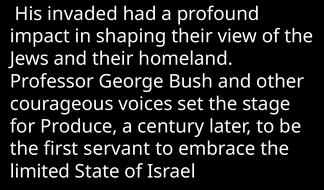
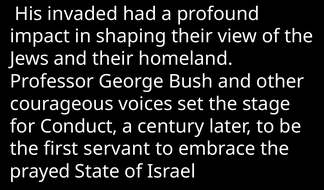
Produce: Produce -> Conduct
limited: limited -> prayed
